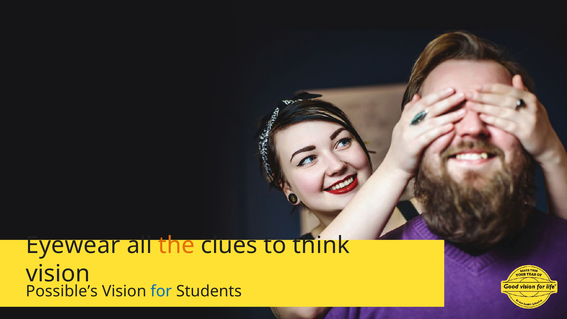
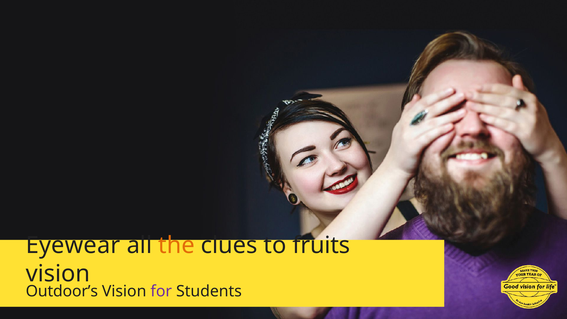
think: think -> fruits
Possible’s: Possible’s -> Outdoor’s
for colour: blue -> purple
